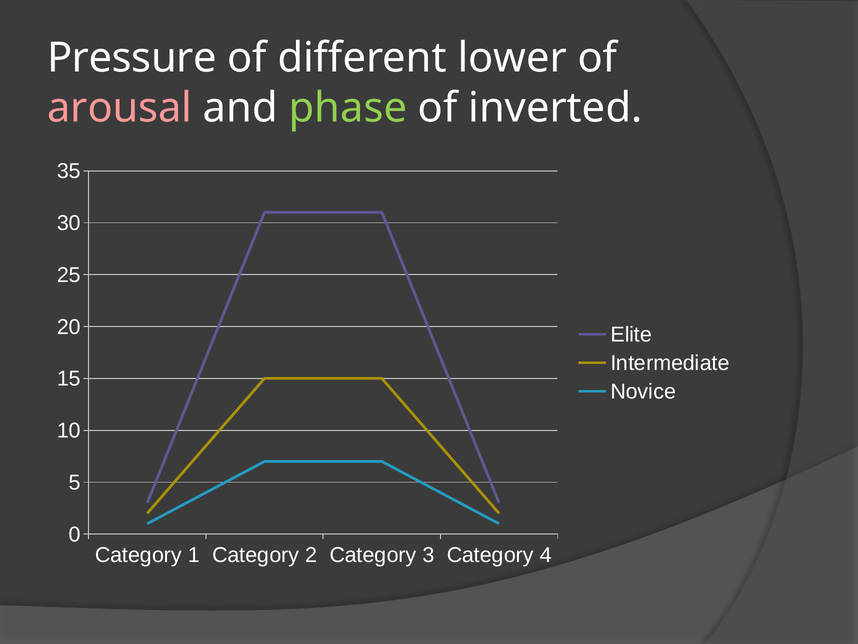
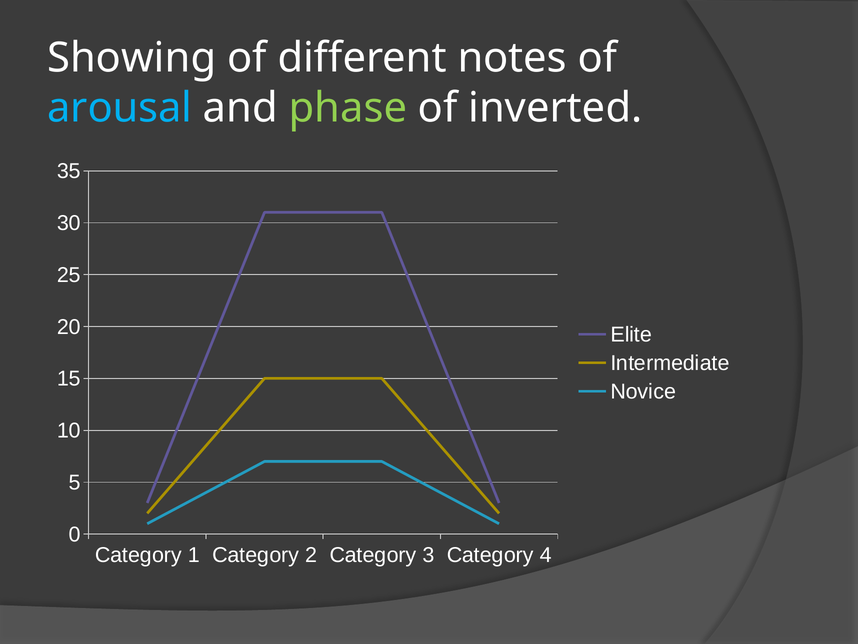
Pressure: Pressure -> Showing
lower: lower -> notes
arousal colour: pink -> light blue
